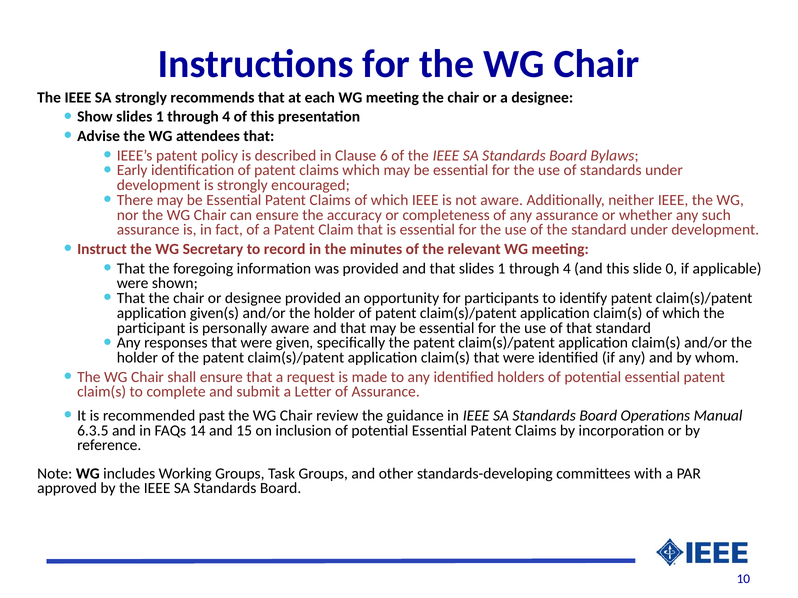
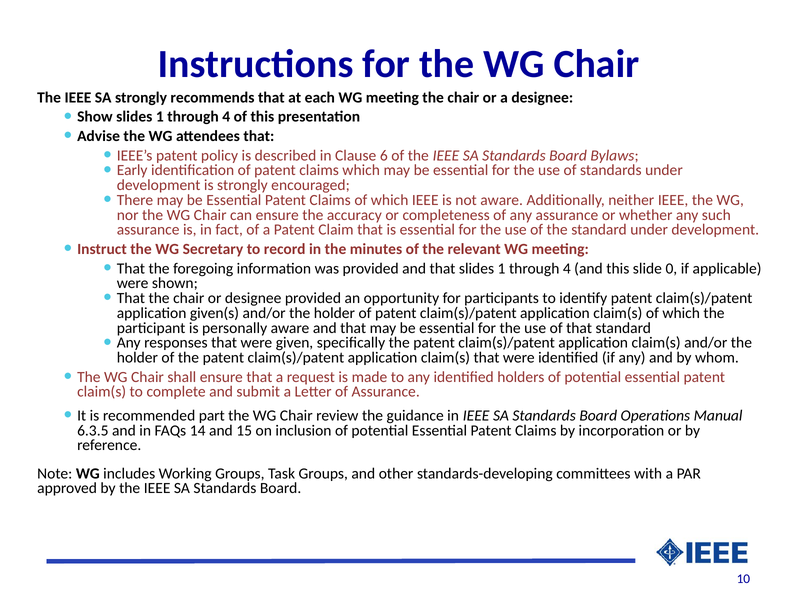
past: past -> part
